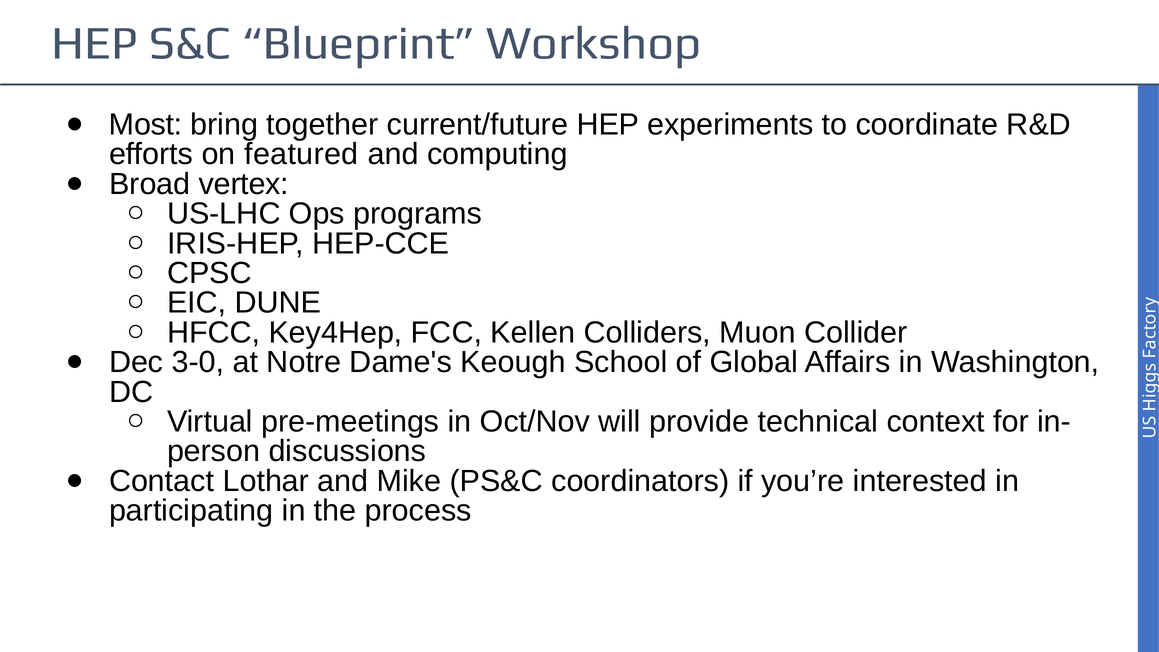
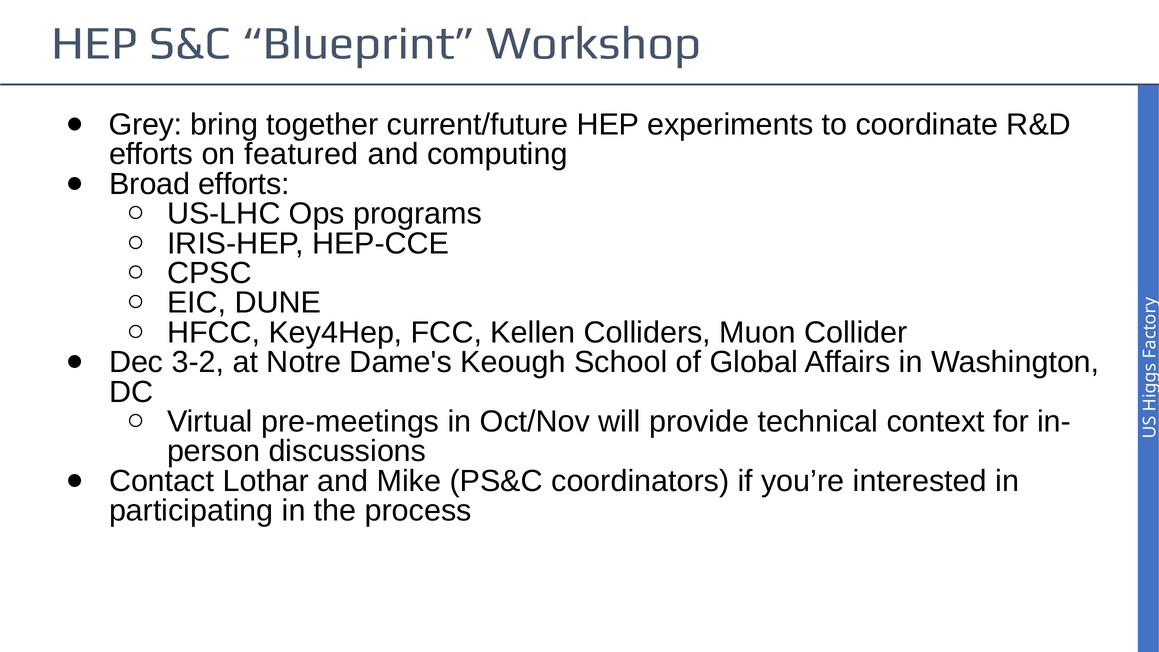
Most: Most -> Grey
Broad vertex: vertex -> efforts
3-0: 3-0 -> 3-2
